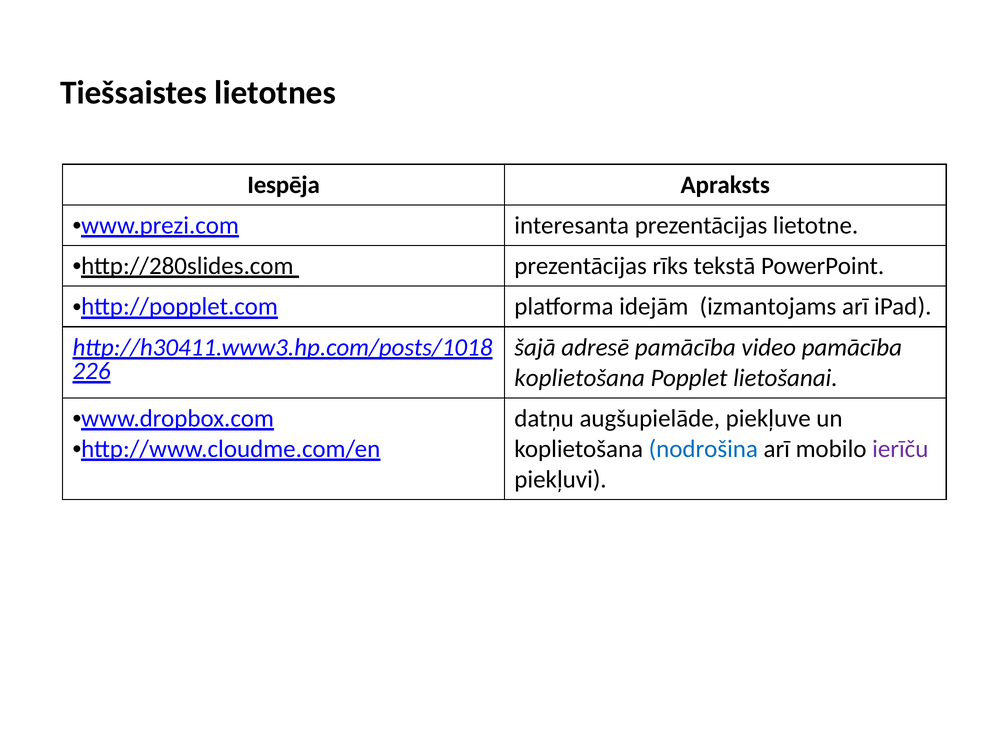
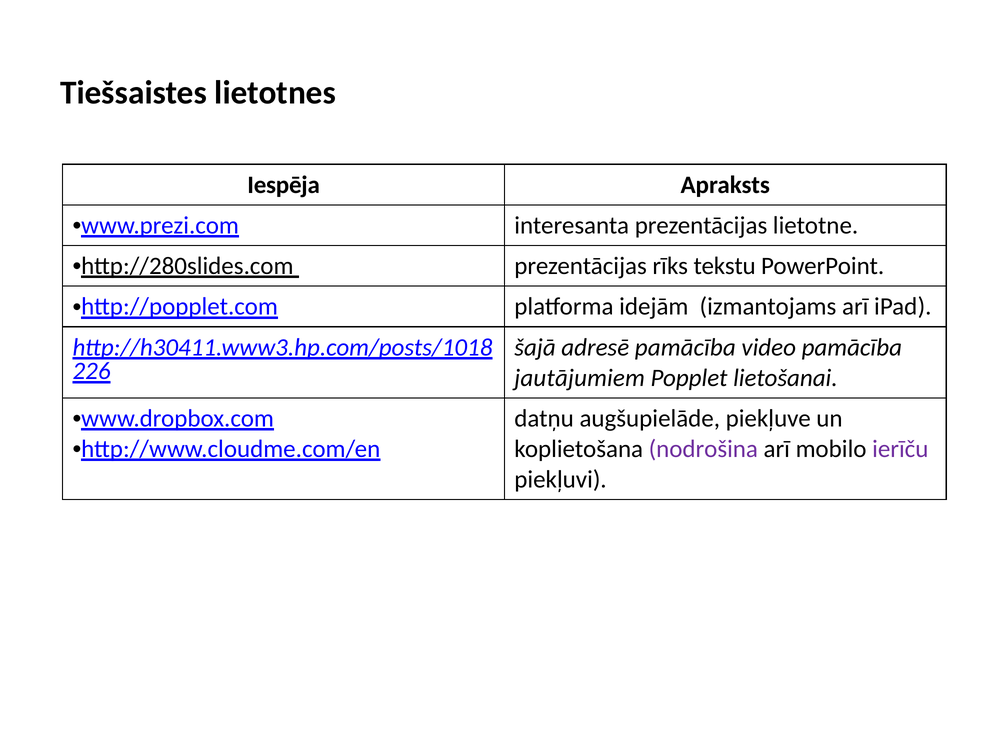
tekstā: tekstā -> tekstu
koplietošana at (580, 378): koplietošana -> jautājumiem
nodrošina colour: blue -> purple
